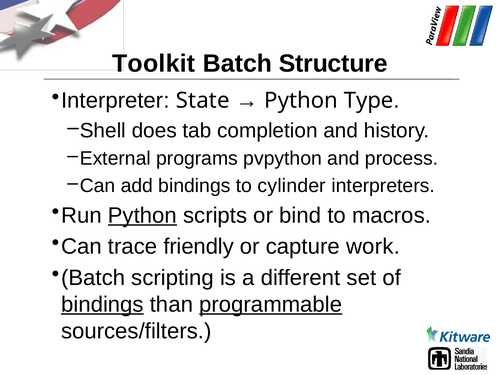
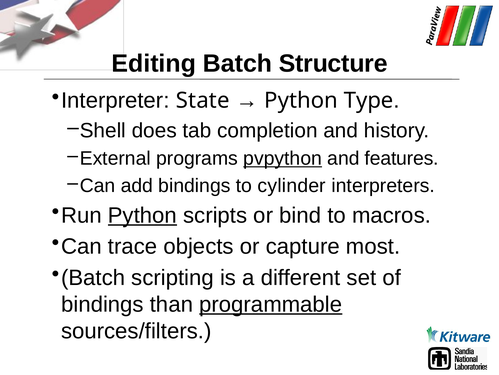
Toolkit: Toolkit -> Editing
pvpython underline: none -> present
process: process -> features
friendly: friendly -> objects
work: work -> most
bindings at (102, 304) underline: present -> none
